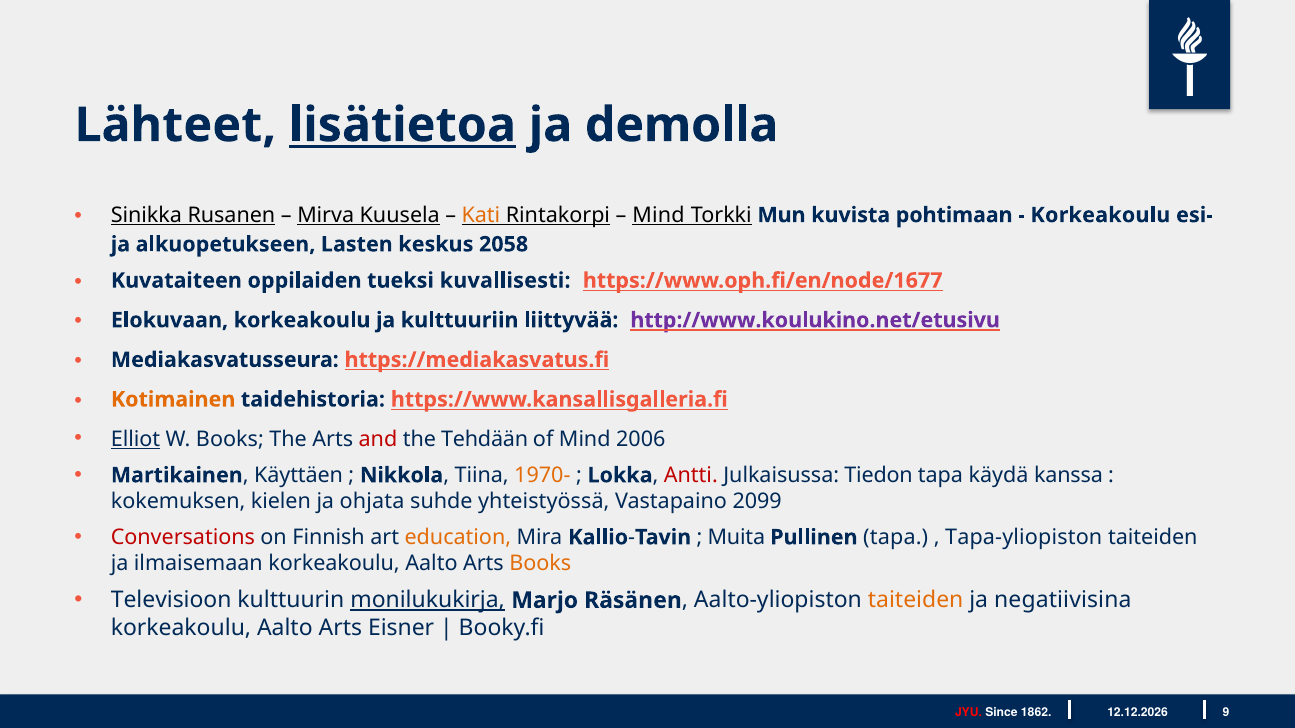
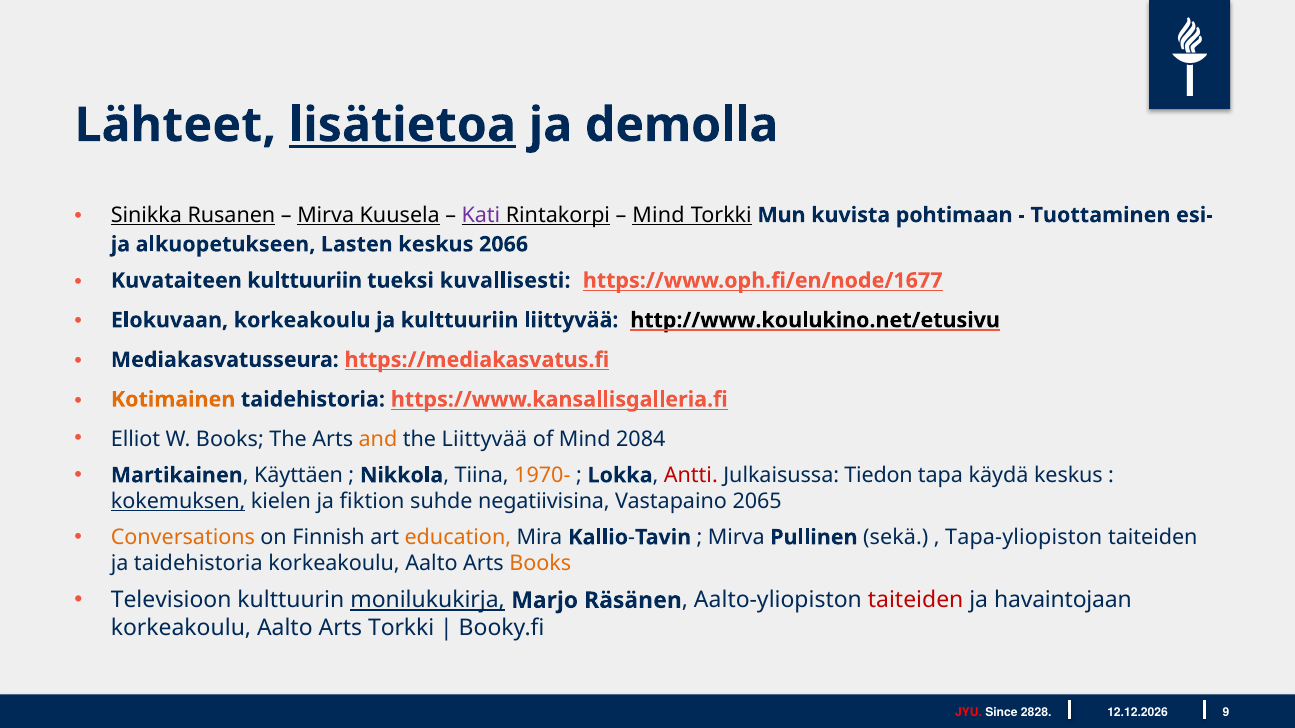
Kati colour: orange -> purple
Korkeakoulu at (1100, 215): Korkeakoulu -> Tuottaminen
2058: 2058 -> 2066
Kuvataiteen oppilaiden: oppilaiden -> kulttuuriin
http://www.koulukino.net/etusivu colour: purple -> black
Elliot underline: present -> none
and colour: red -> orange
the Tehdään: Tehdään -> Liittyvää
2006: 2006 -> 2084
käydä kanssa: kanssa -> keskus
kokemuksen underline: none -> present
ohjata: ohjata -> fiktion
yhteistyössä: yhteistyössä -> negatiivisina
2099: 2099 -> 2065
Conversations colour: red -> orange
Muita at (736, 538): Muita -> Mirva
Pullinen tapa: tapa -> sekä
ja ilmaisemaan: ilmaisemaan -> taidehistoria
taiteiden at (916, 601) colour: orange -> red
negatiivisina: negatiivisina -> havaintojaan
Arts Eisner: Eisner -> Torkki
1862: 1862 -> 2828
